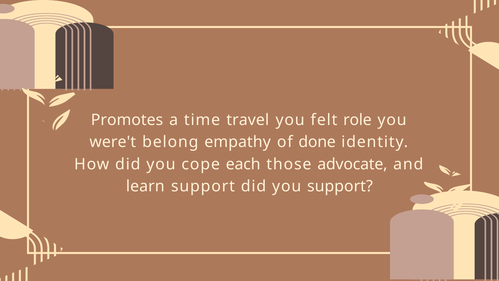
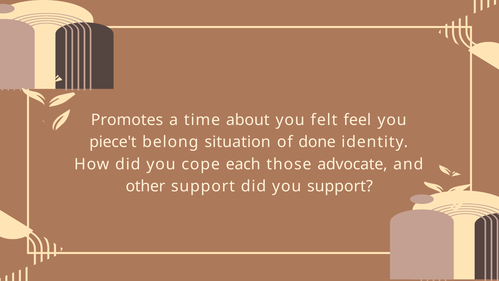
travel: travel -> about
role: role -> feel
were't: were't -> piece't
empathy: empathy -> situation
learn: learn -> other
